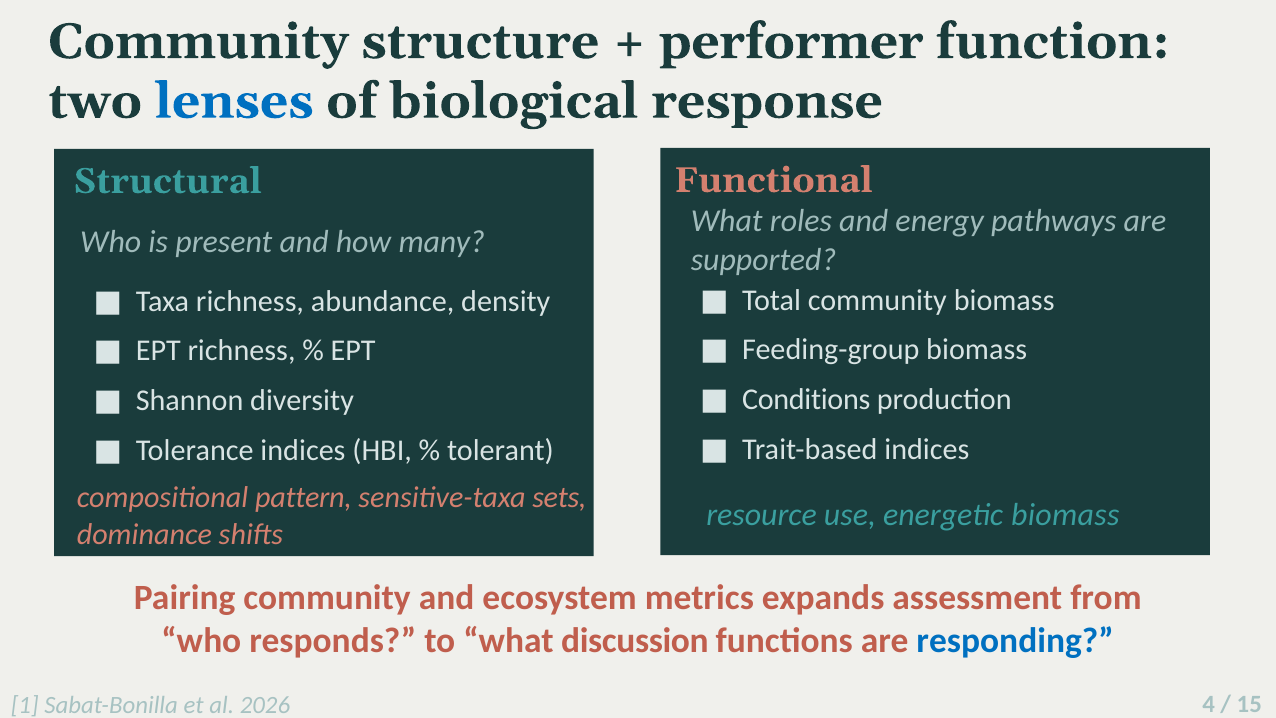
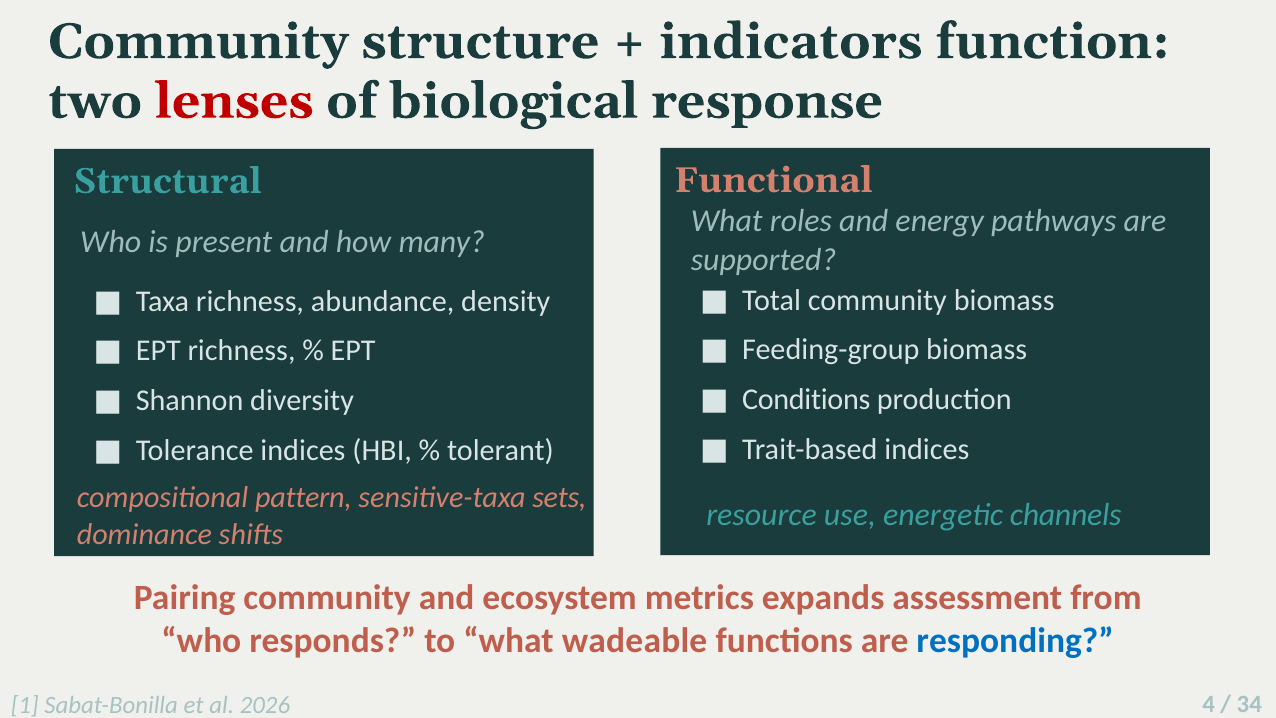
performer: performer -> indicators
lenses colour: blue -> red
energetic biomass: biomass -> channels
discussion: discussion -> wadeable
15: 15 -> 34
